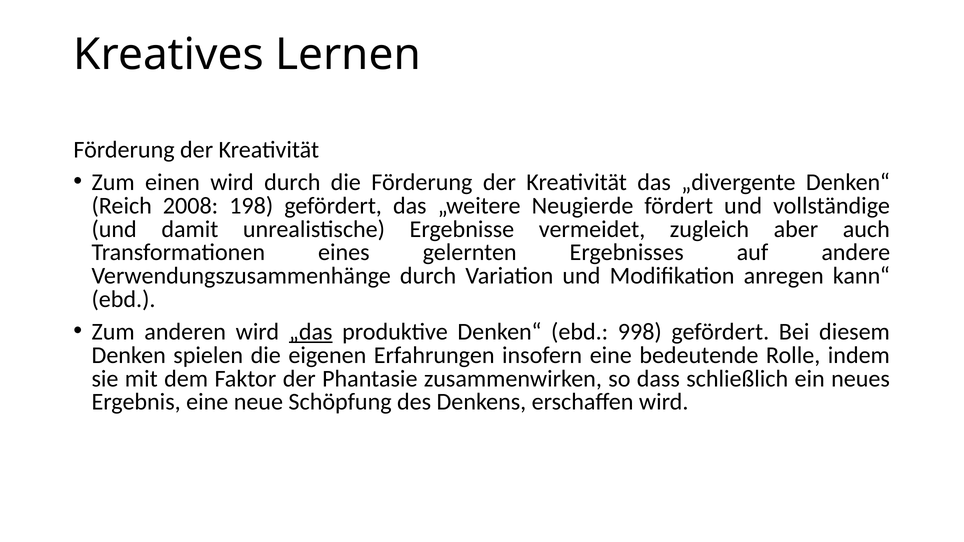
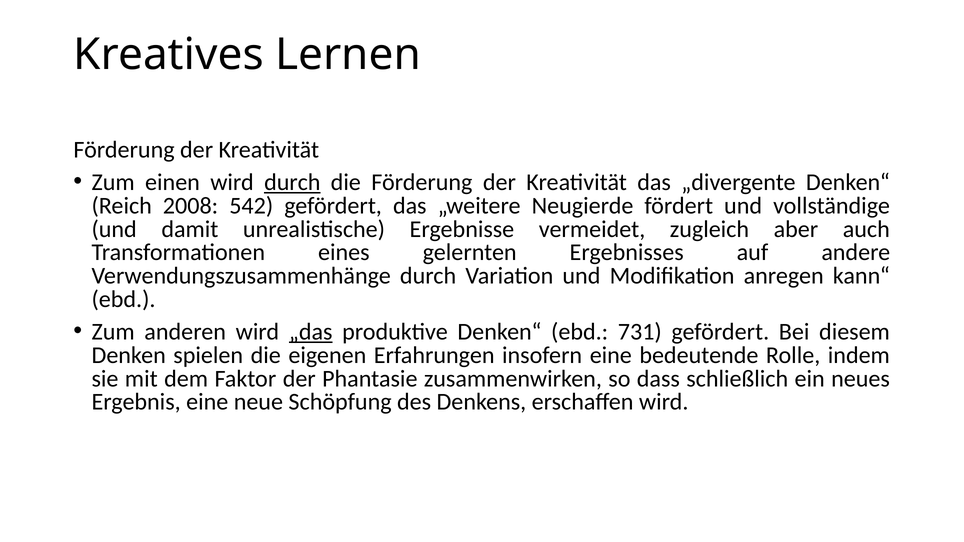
durch at (292, 182) underline: none -> present
198: 198 -> 542
998: 998 -> 731
